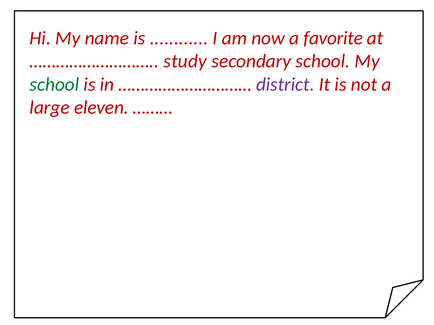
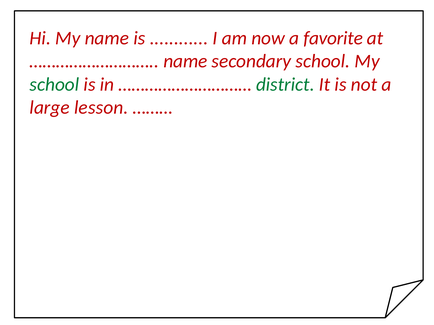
study at (185, 61): study -> name
district colour: purple -> green
eleven: eleven -> lesson
